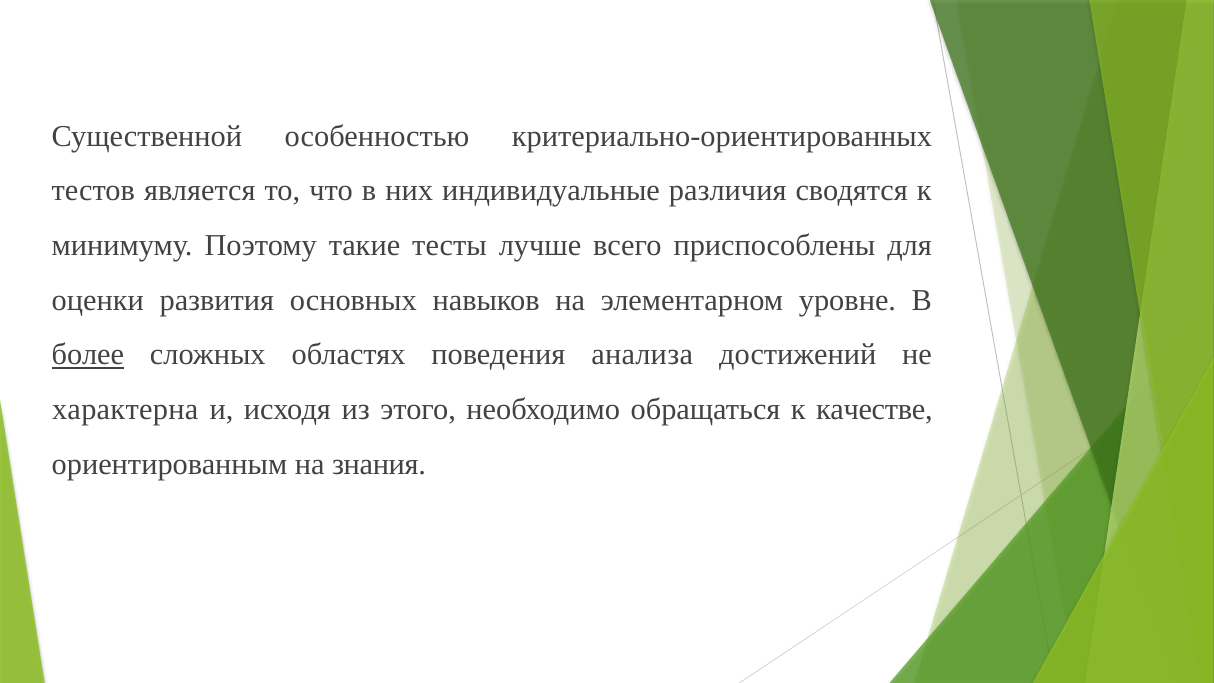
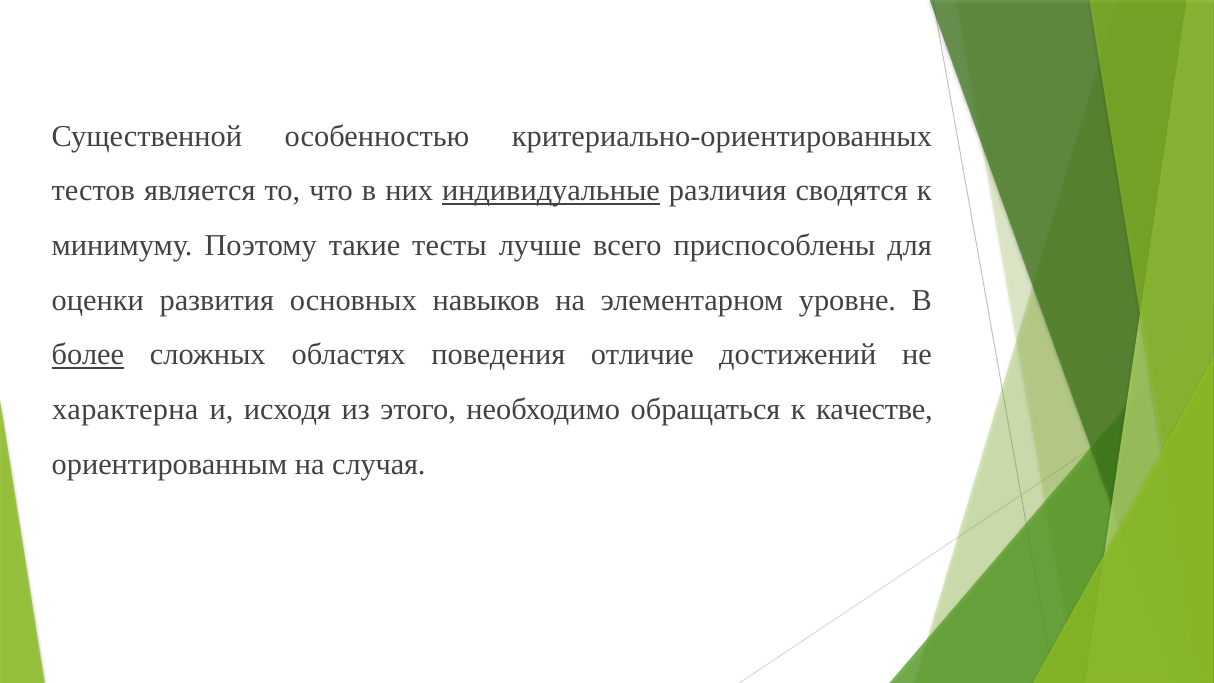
индивидуальные underline: none -> present
анализа: анализа -> отличие
знания: знания -> случая
